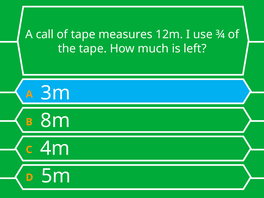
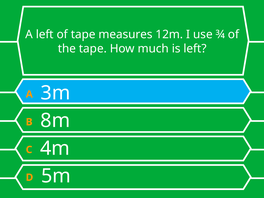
A call: call -> left
